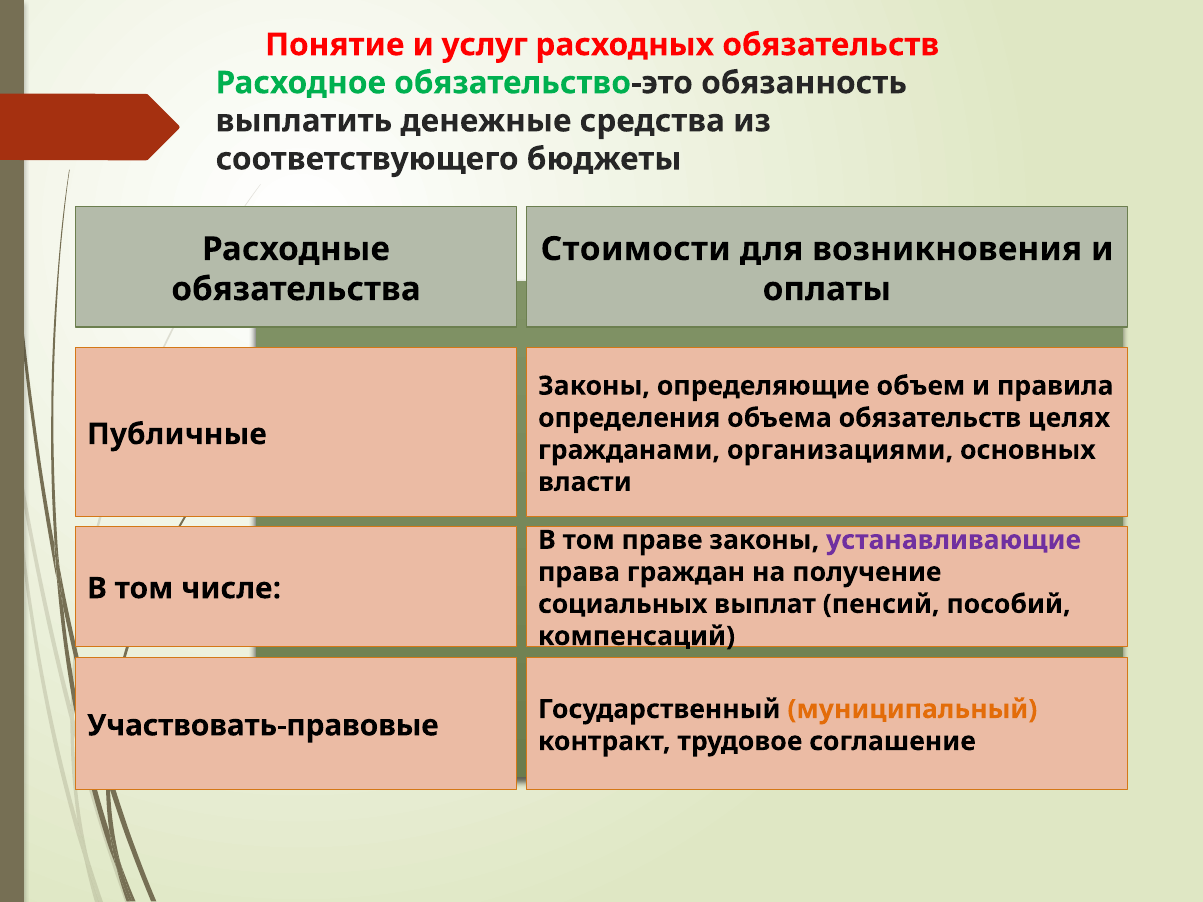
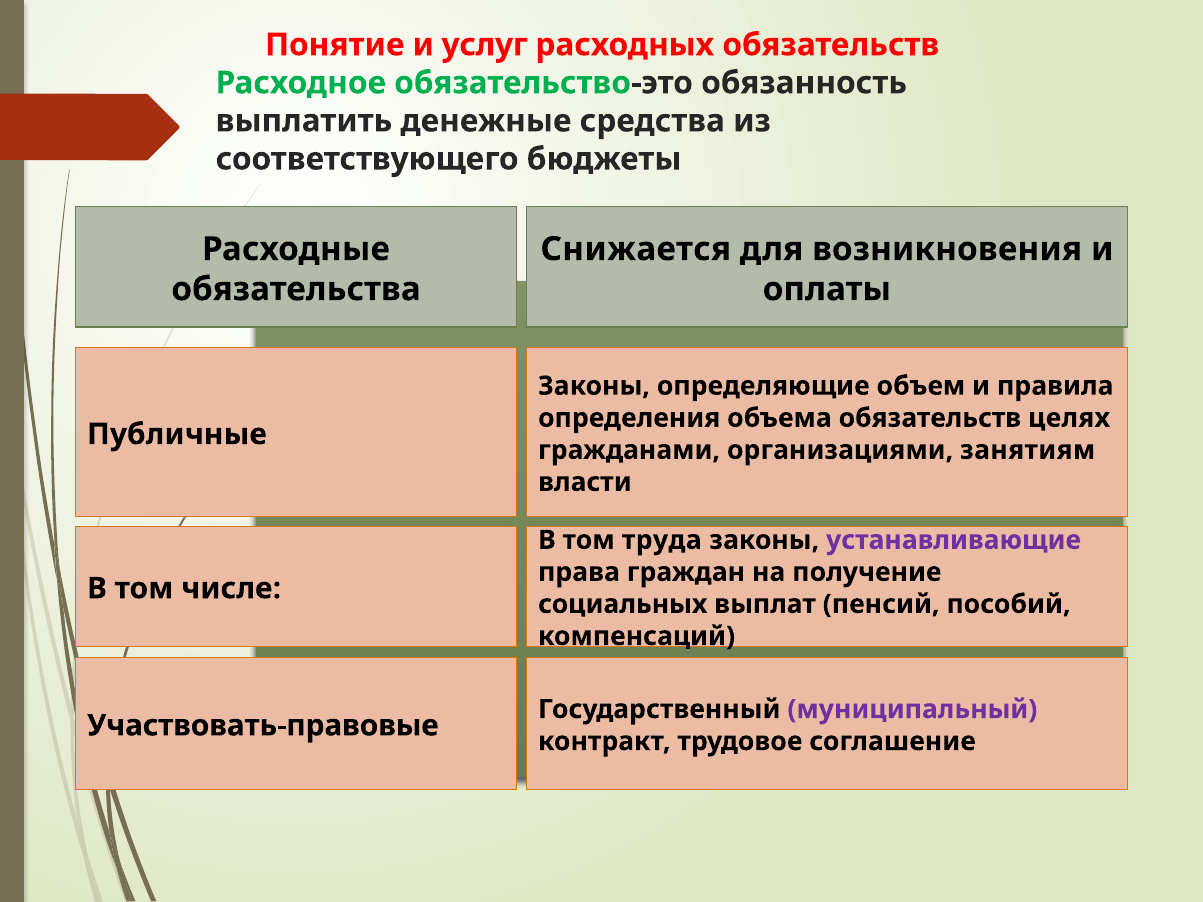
Стоимости: Стоимости -> Снижается
основных: основных -> занятиям
праве: праве -> труда
муниципальный colour: orange -> purple
